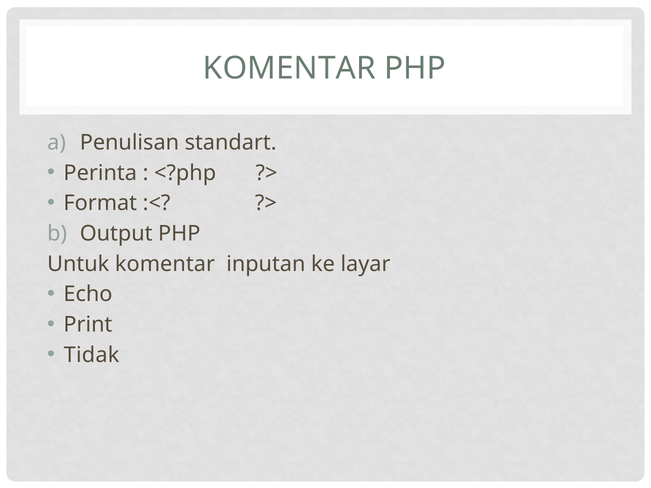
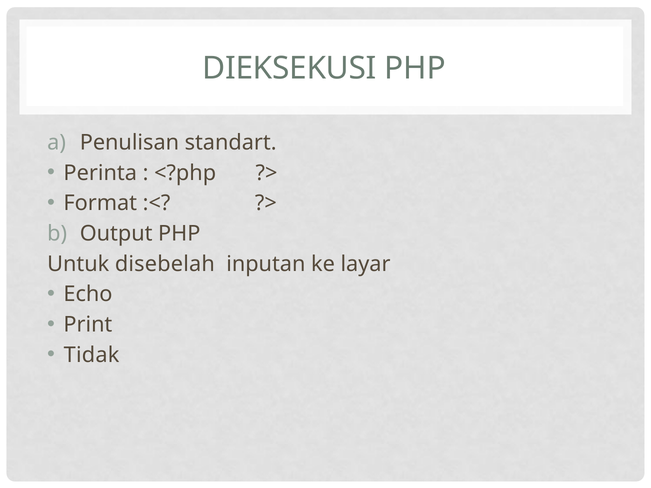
KOMENTAR at (289, 68): KOMENTAR -> DIEKSEKUSI
Untuk komentar: komentar -> disebelah
